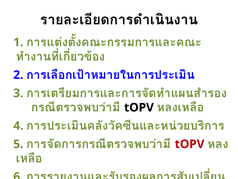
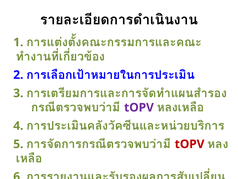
tOPV at (139, 107) colour: black -> purple
